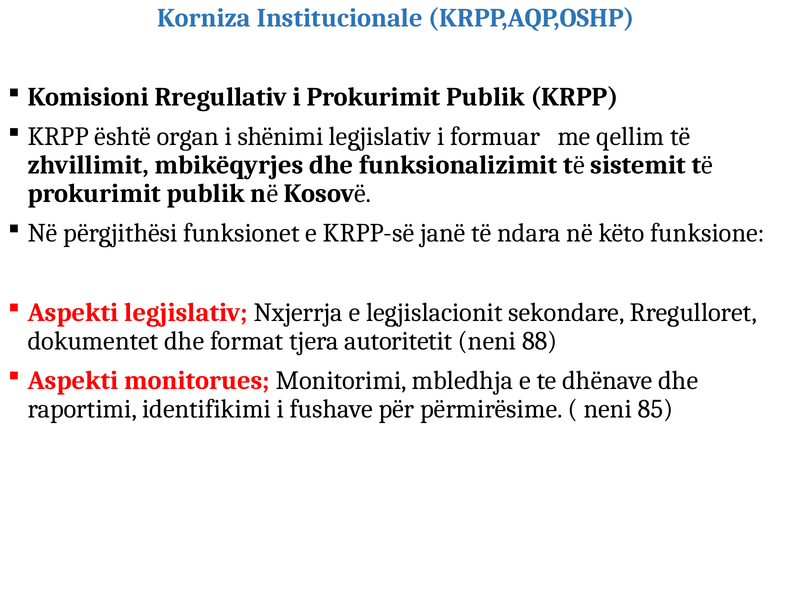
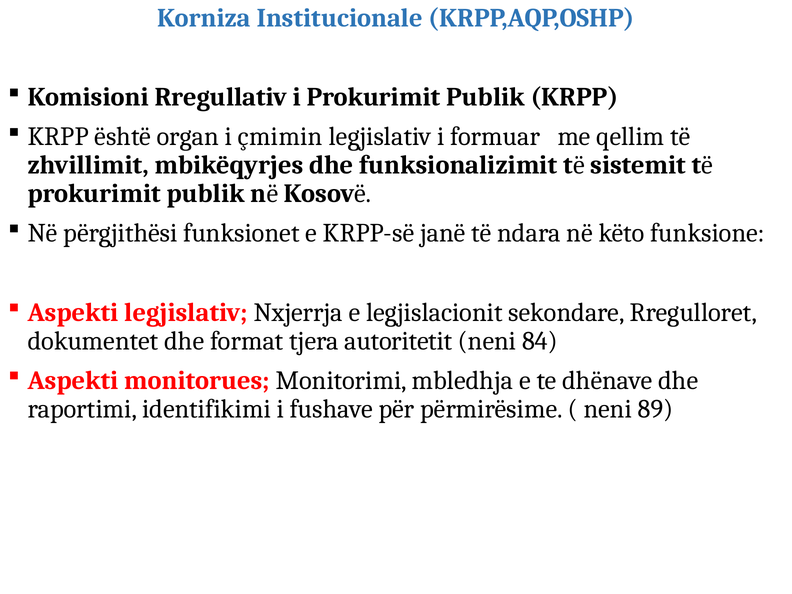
shënimi: shënimi -> çmimin
88: 88 -> 84
85: 85 -> 89
